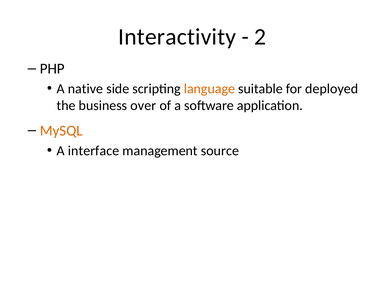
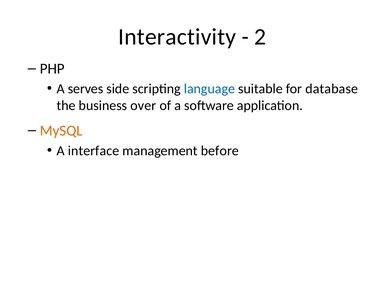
native: native -> serves
language colour: orange -> blue
deployed: deployed -> database
source: source -> before
